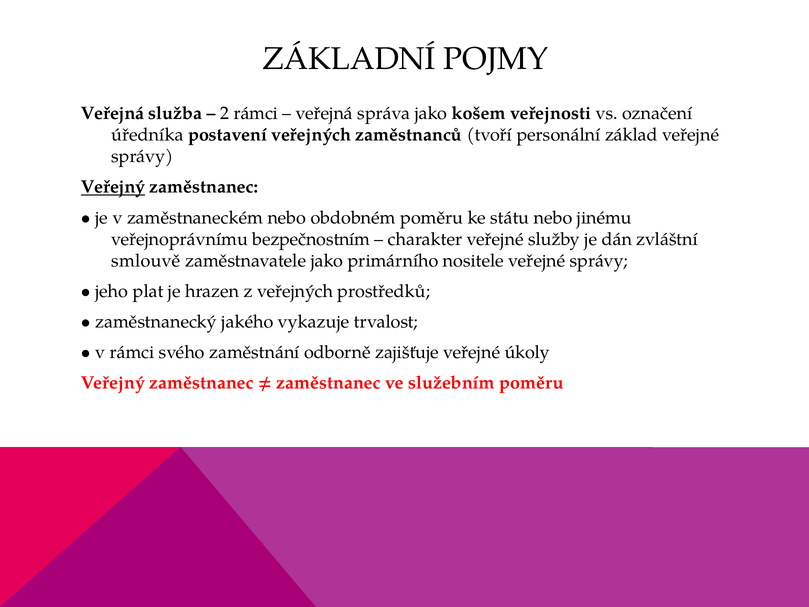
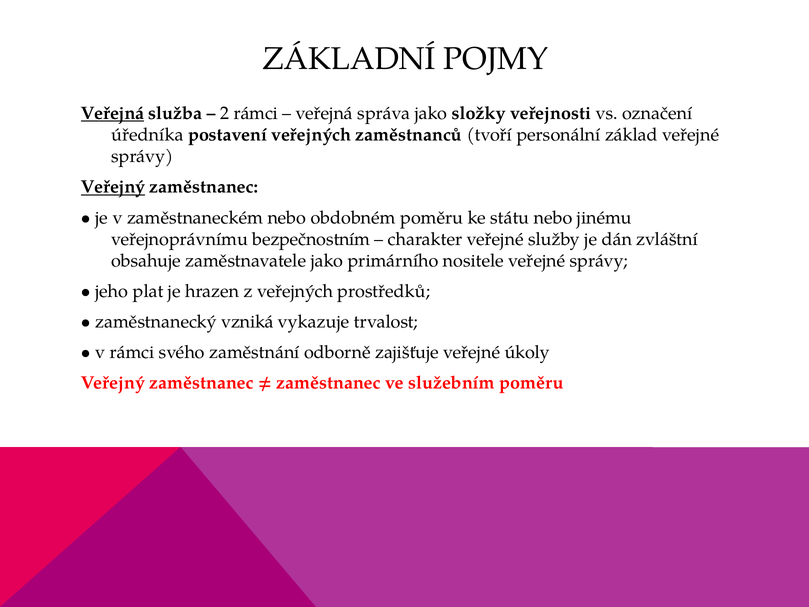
Veřejná at (113, 113) underline: none -> present
košem: košem -> složky
smlouvě: smlouvě -> obsahuje
jakého: jakého -> vzniká
